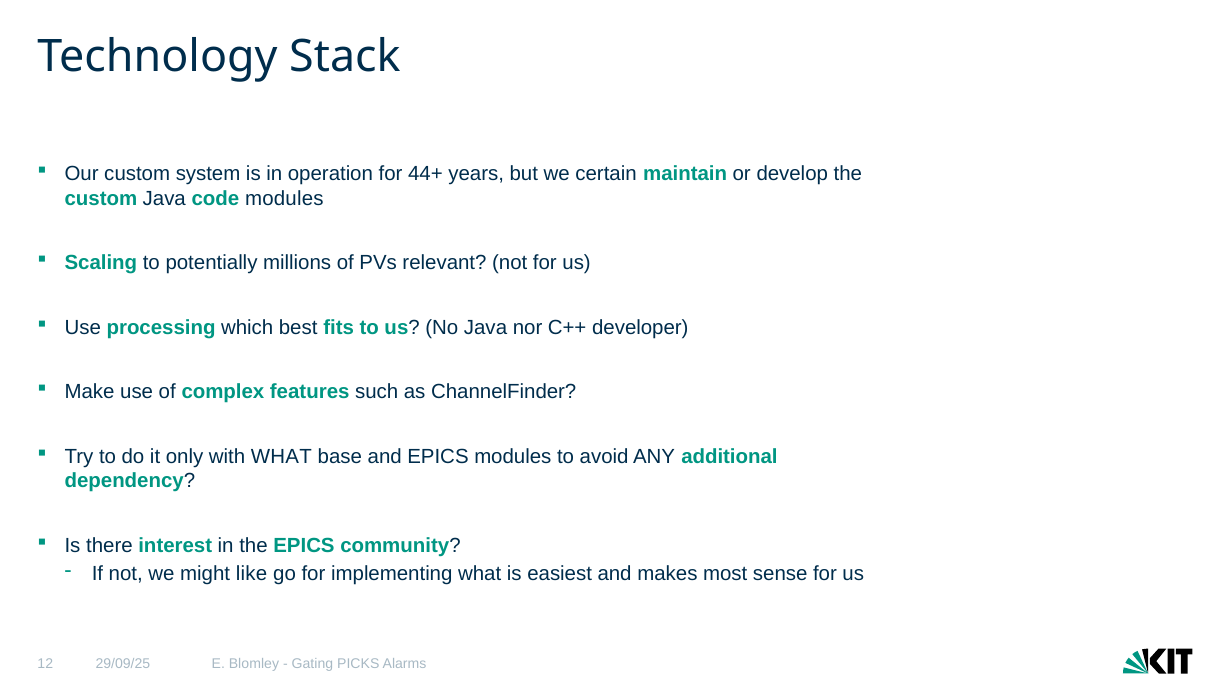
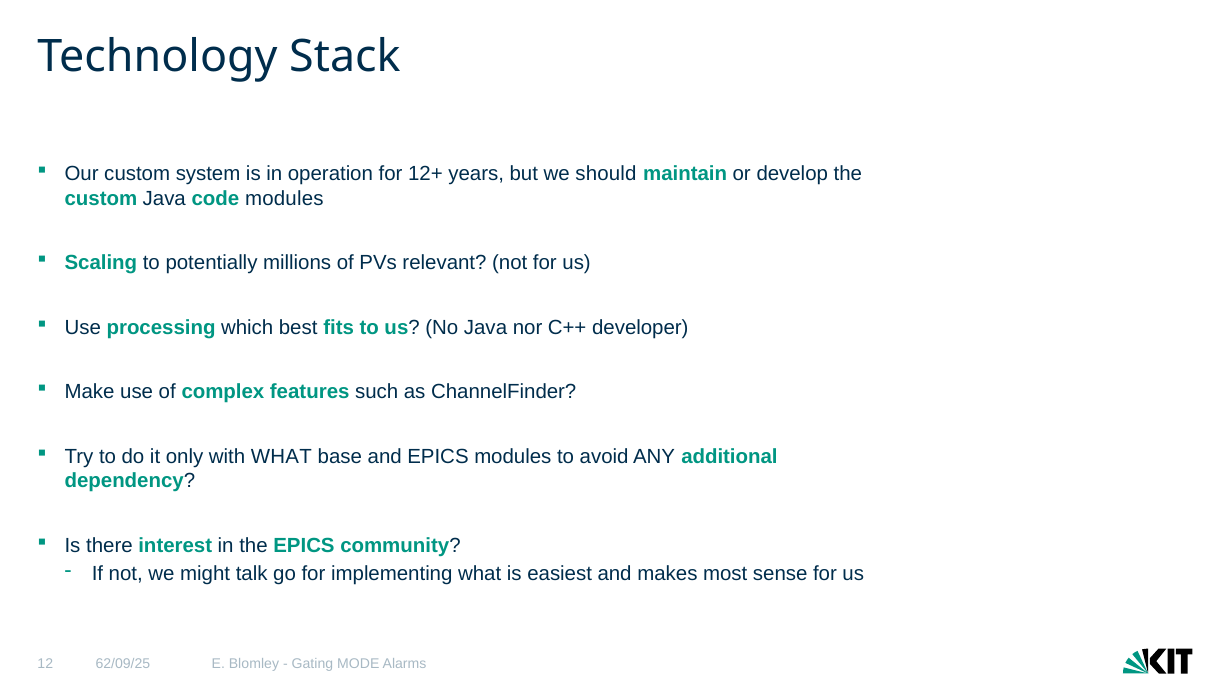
44+: 44+ -> 12+
certain: certain -> should
like: like -> talk
29/09/25: 29/09/25 -> 62/09/25
PICKS: PICKS -> MODE
